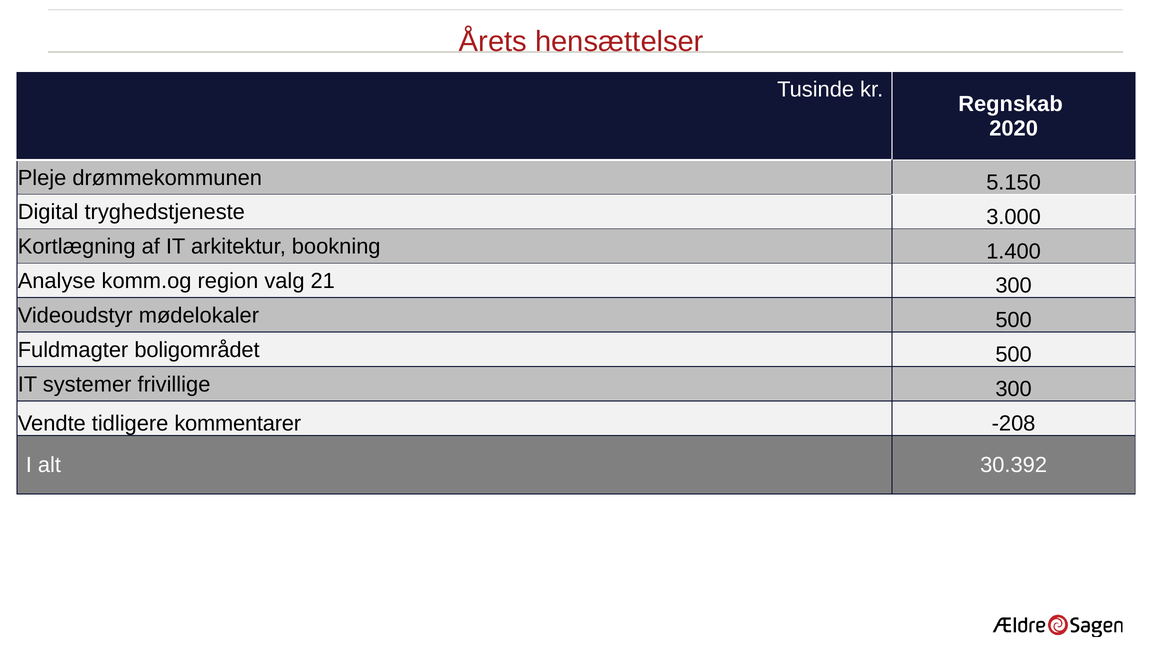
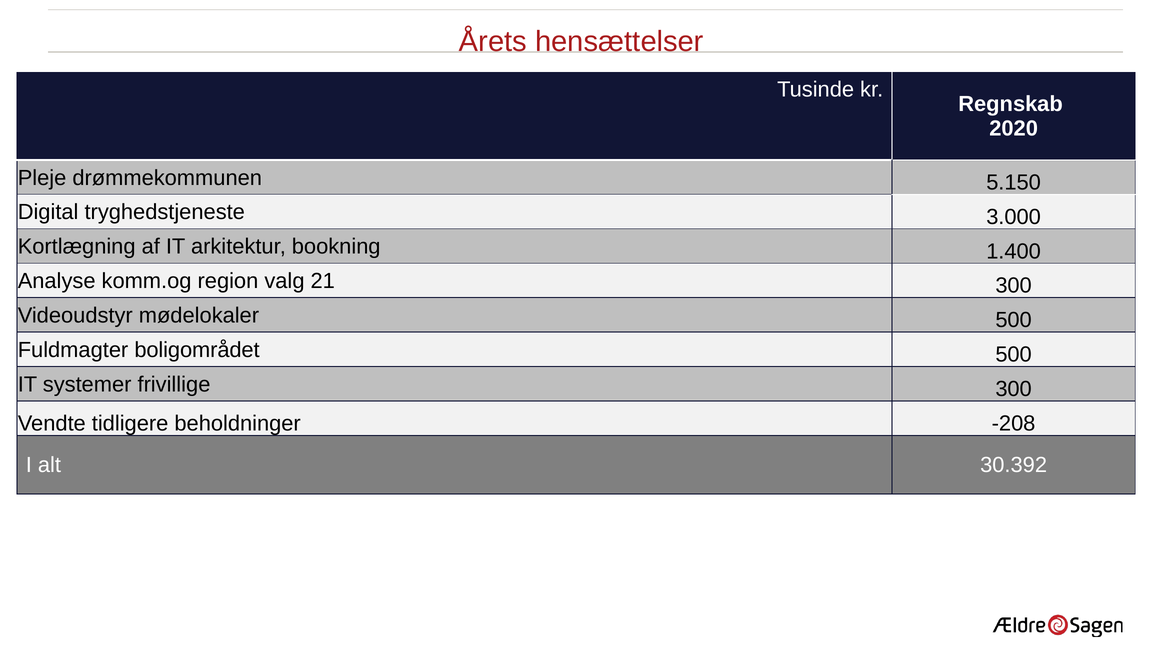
kommentarer: kommentarer -> beholdninger
